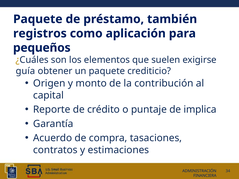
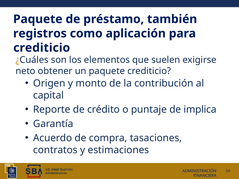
pequeños at (42, 48): pequeños -> crediticio
guía: guía -> neto
